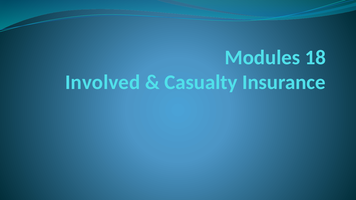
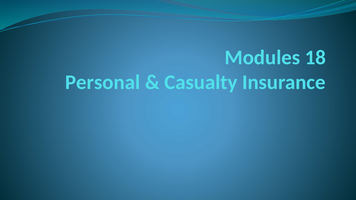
Involved: Involved -> Personal
